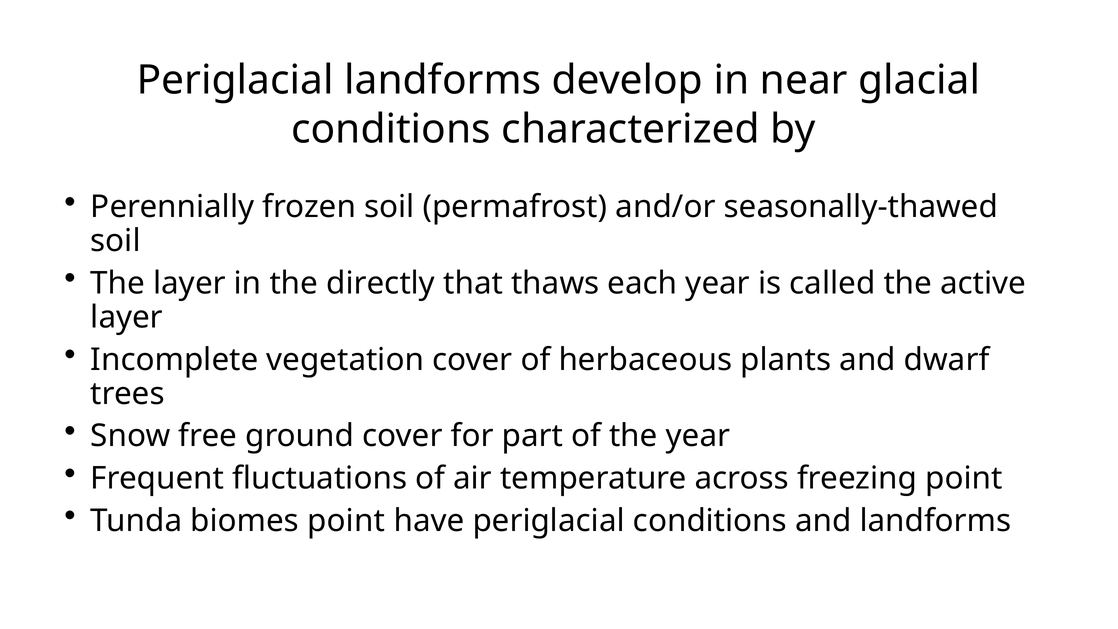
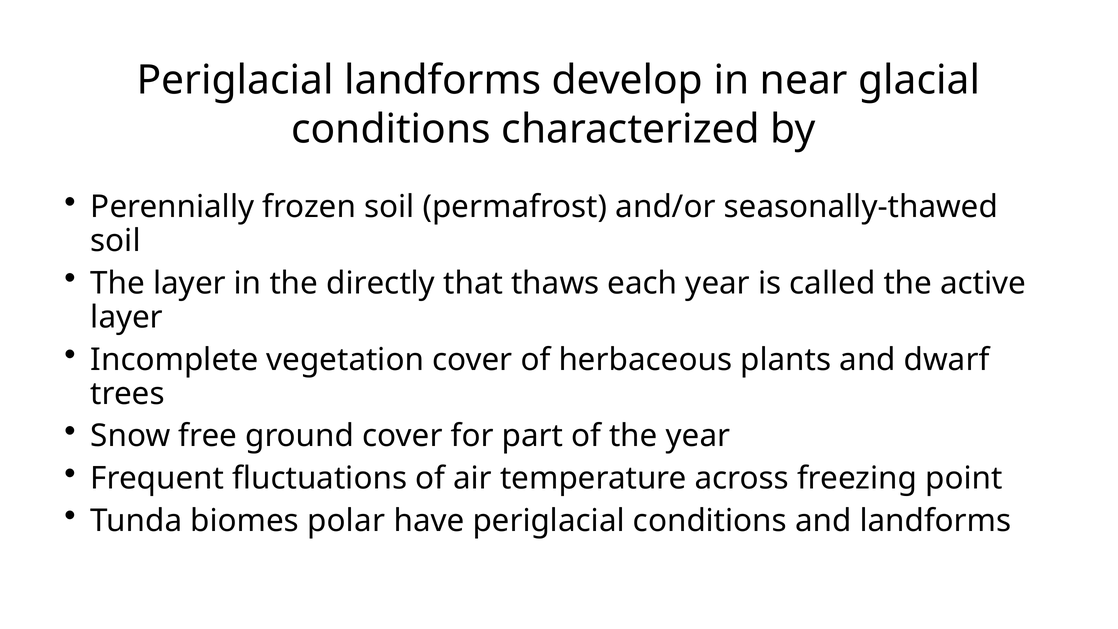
biomes point: point -> polar
